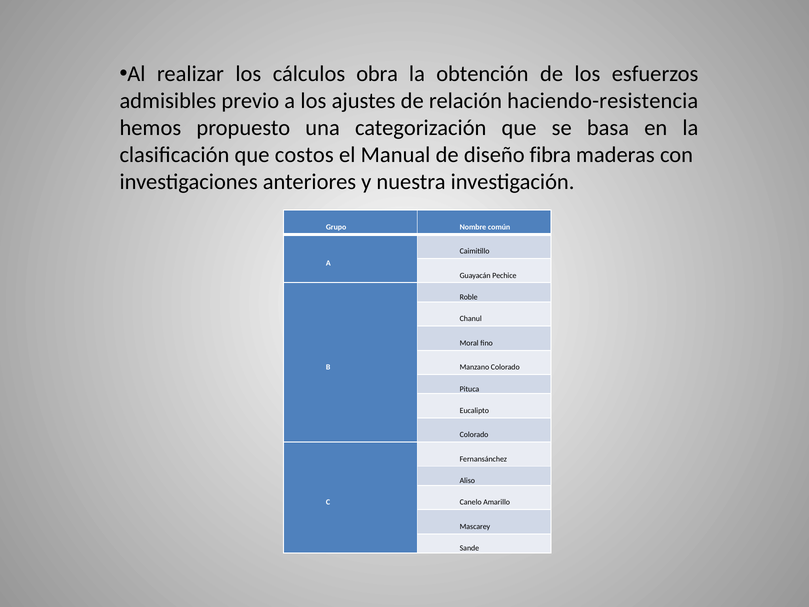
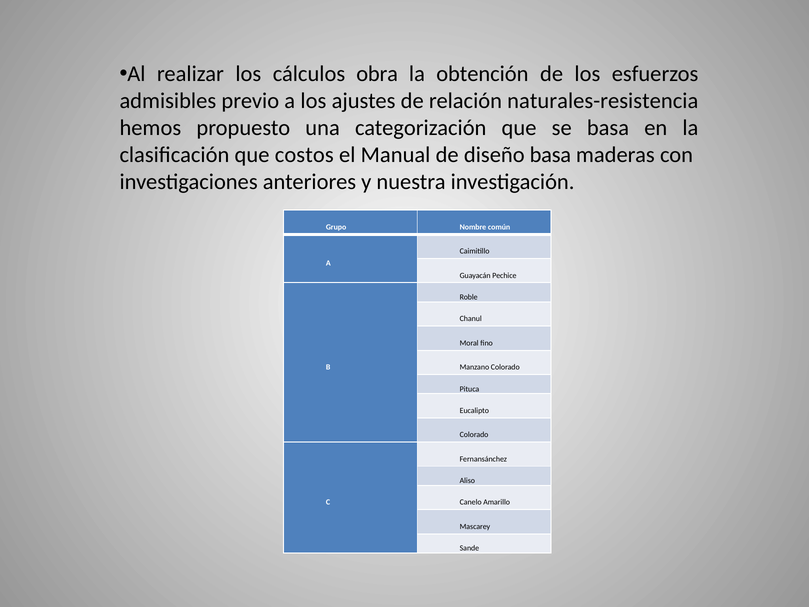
haciendo-resistencia: haciendo-resistencia -> naturales-resistencia
diseño fibra: fibra -> basa
